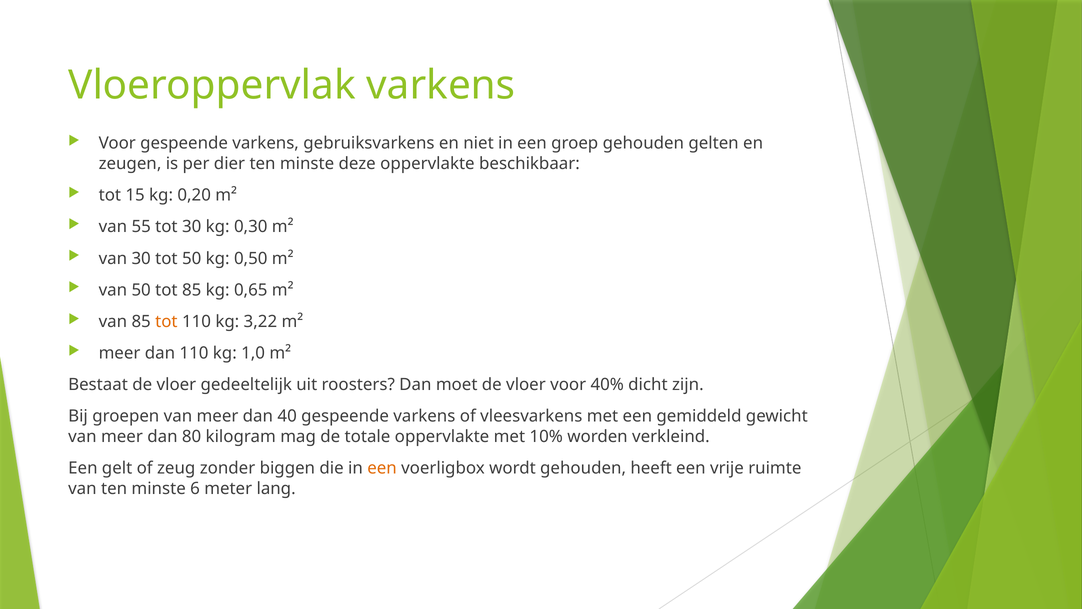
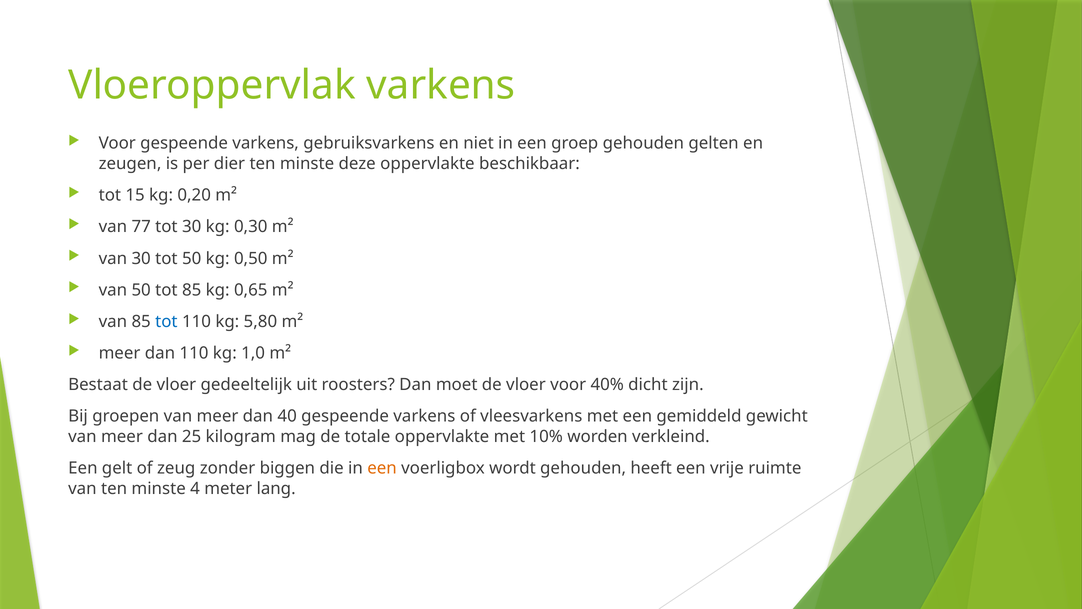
55: 55 -> 77
tot at (166, 321) colour: orange -> blue
3,22: 3,22 -> 5,80
80: 80 -> 25
6: 6 -> 4
